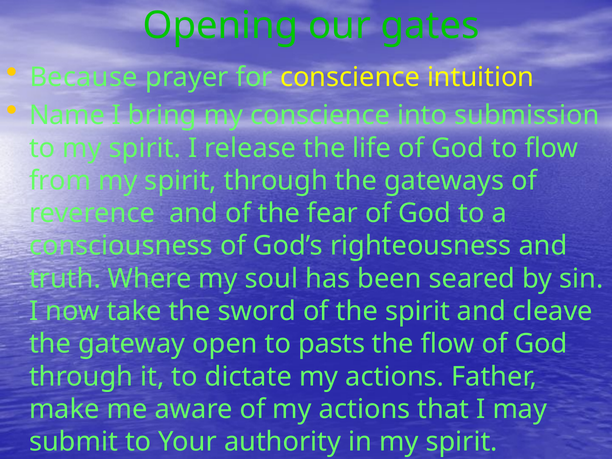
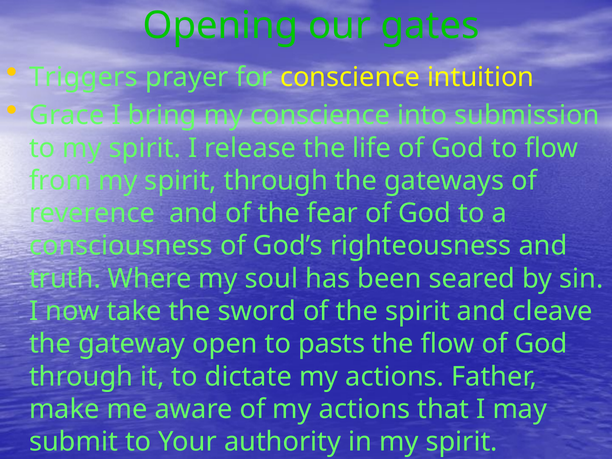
Because: Because -> Triggers
Name: Name -> Grace
